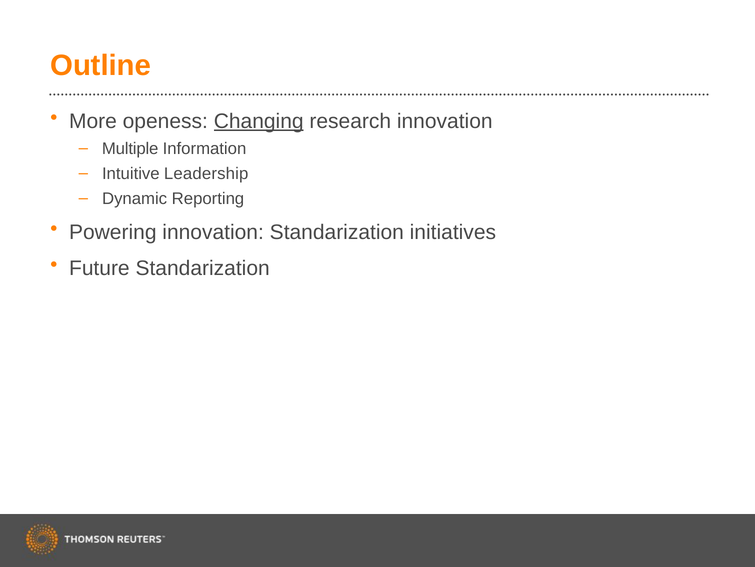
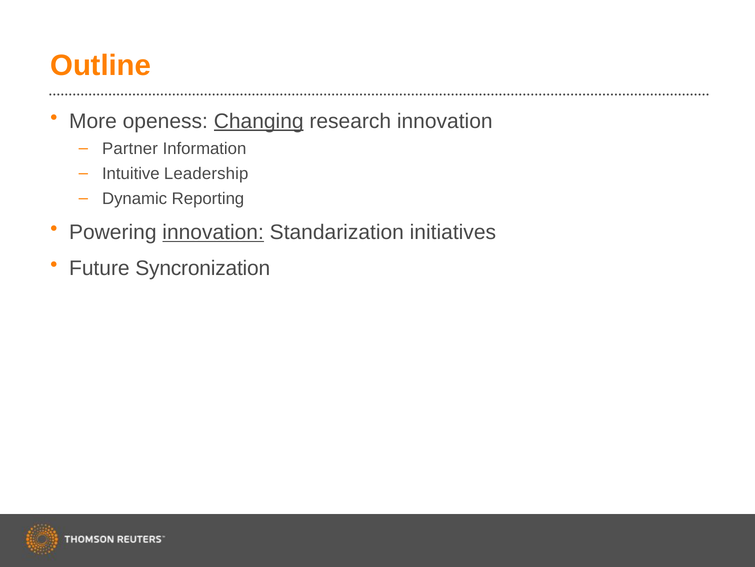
Multiple: Multiple -> Partner
innovation at (213, 232) underline: none -> present
Future Standarization: Standarization -> Syncronization
